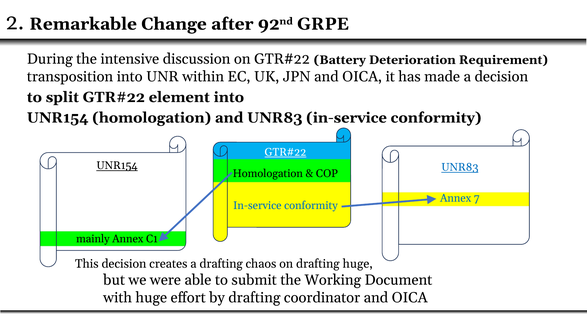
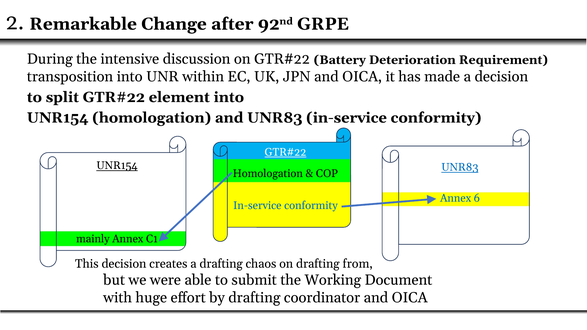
7: 7 -> 6
drafting huge: huge -> from
